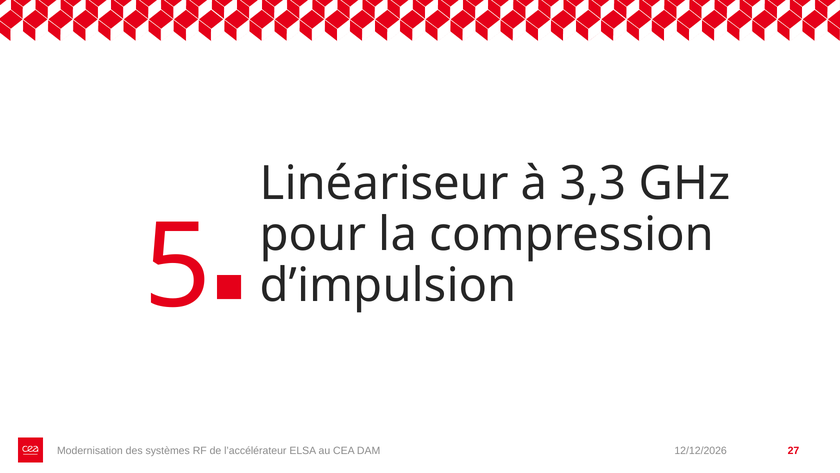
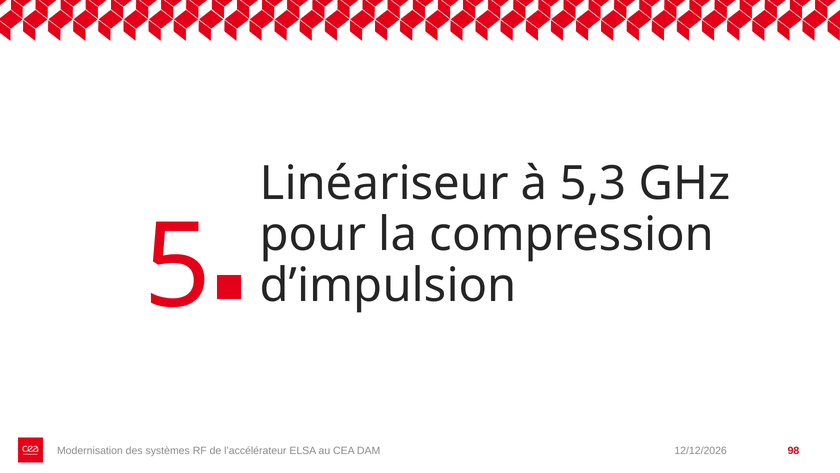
3,3: 3,3 -> 5,3
27: 27 -> 98
